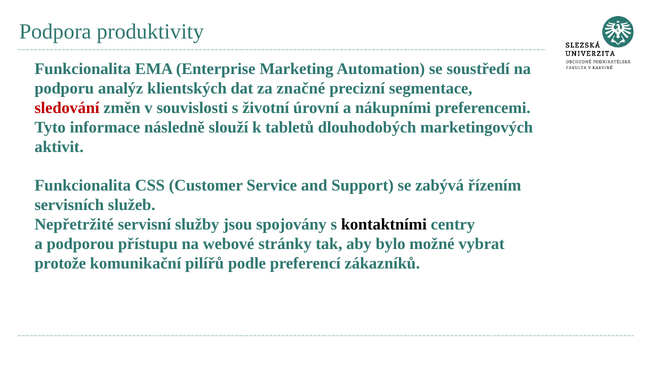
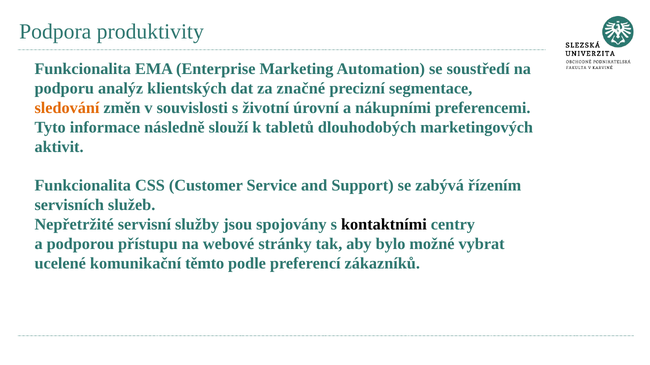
sledování colour: red -> orange
protože: protože -> ucelené
pilířů: pilířů -> těmto
